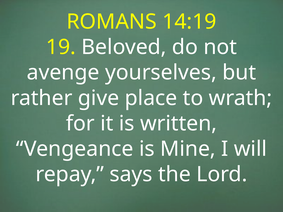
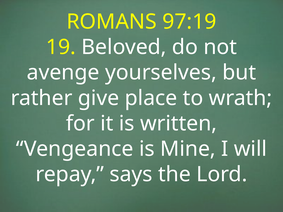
14:19: 14:19 -> 97:19
